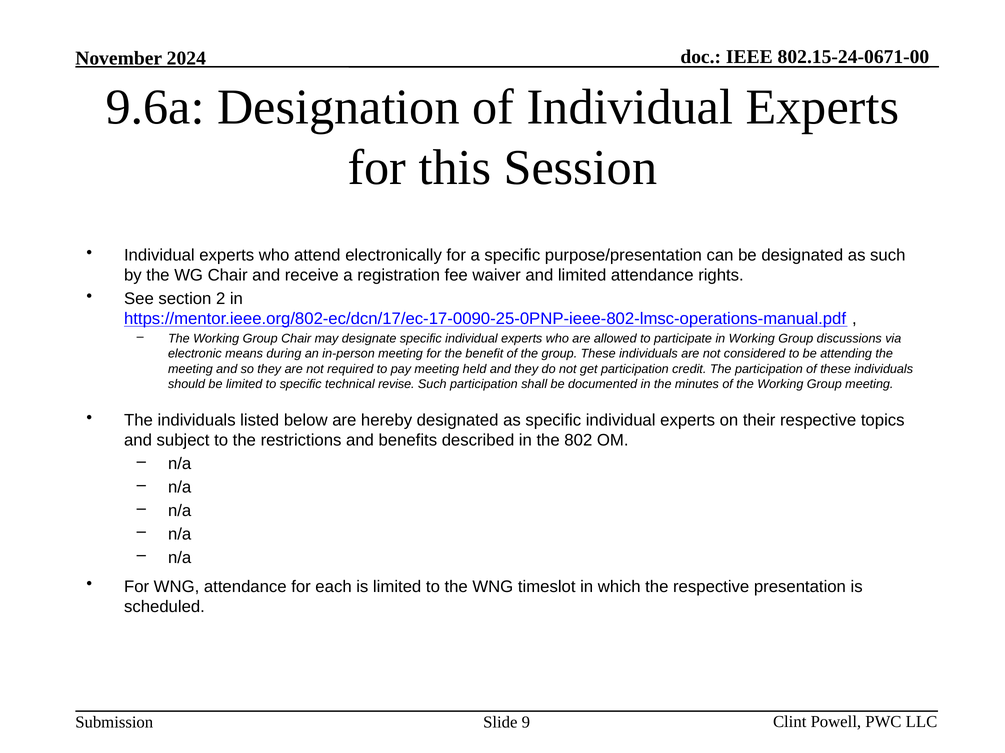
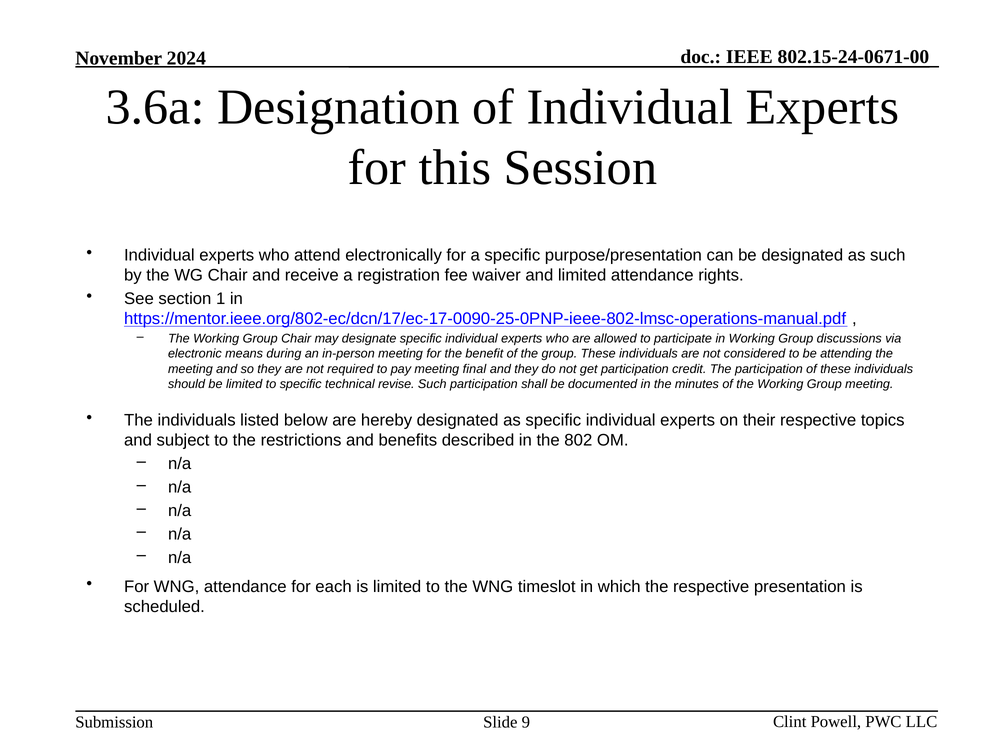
9.6a: 9.6a -> 3.6a
2: 2 -> 1
held: held -> final
